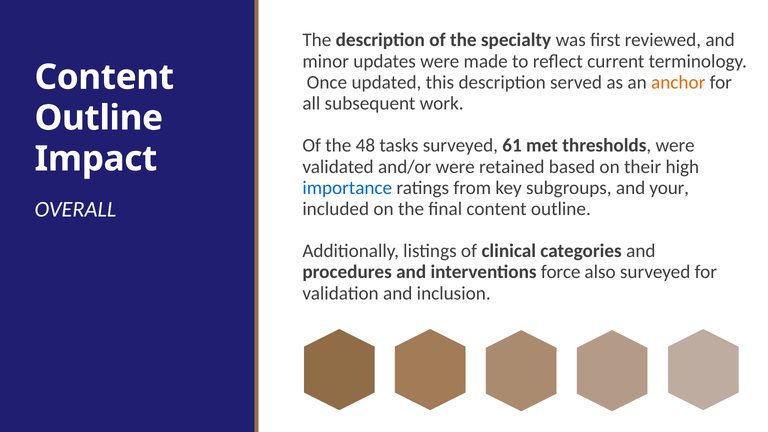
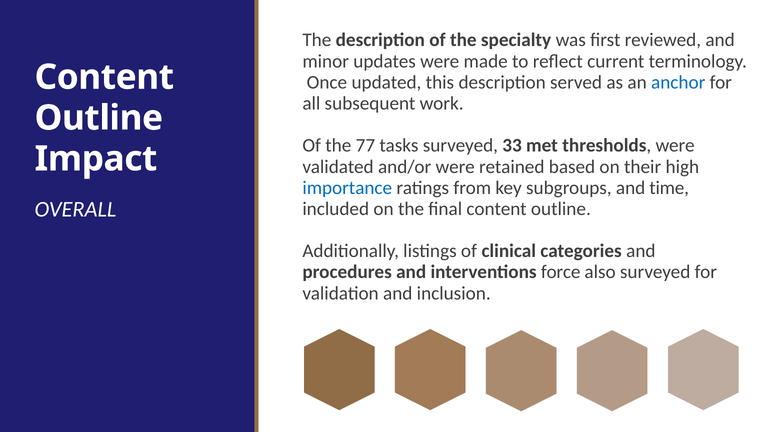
anchor colour: orange -> blue
48: 48 -> 77
61: 61 -> 33
your: your -> time
